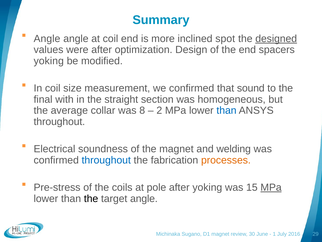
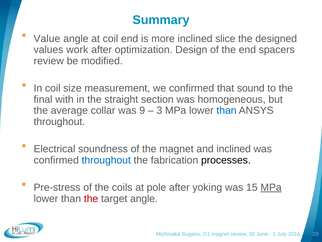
Angle at (47, 39): Angle -> Value
spot: spot -> slice
designed underline: present -> none
were: were -> work
yoking at (49, 61): yoking -> review
8: 8 -> 9
2: 2 -> 3
and welding: welding -> inclined
processes colour: orange -> black
the at (91, 198) colour: black -> red
